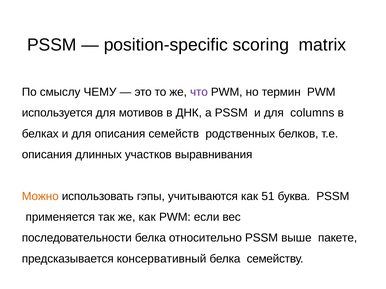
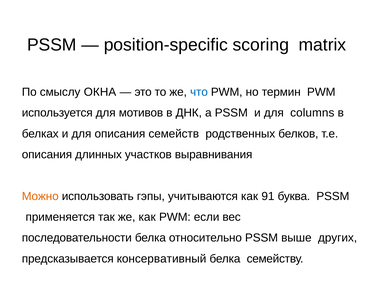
ЧЕМУ: ЧЕМУ -> ОКНА
что colour: purple -> blue
51: 51 -> 91
пакете: пакете -> других
